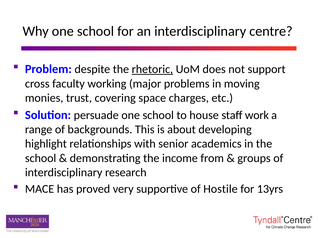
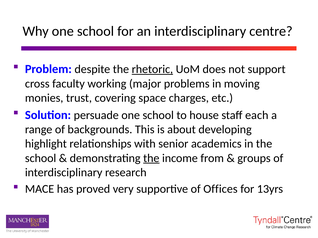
work: work -> each
the at (151, 158) underline: none -> present
Hostile: Hostile -> Offices
